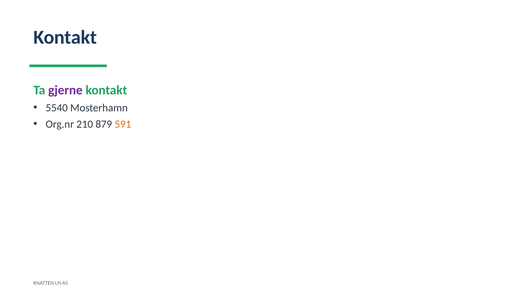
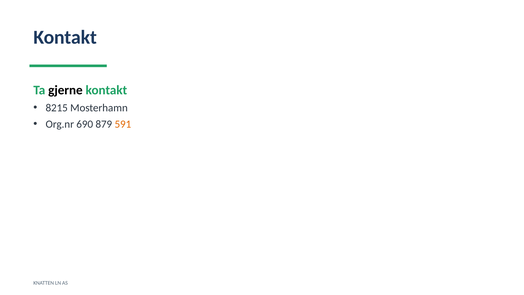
gjerne colour: purple -> black
5540: 5540 -> 8215
210: 210 -> 690
